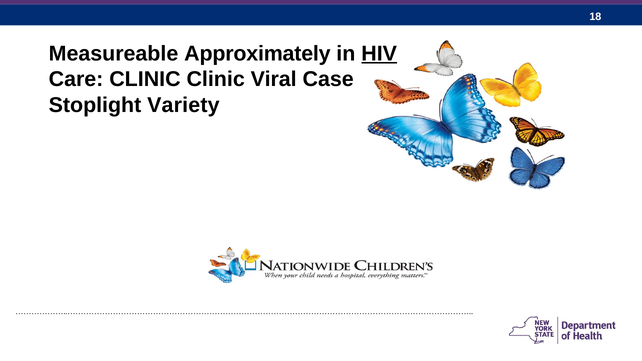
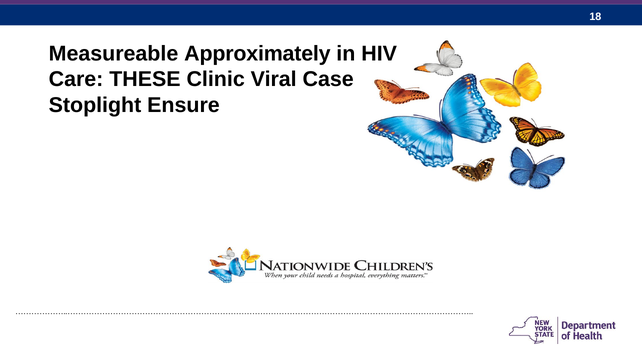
HIV underline: present -> none
Care CLINIC: CLINIC -> THESE
Variety: Variety -> Ensure
